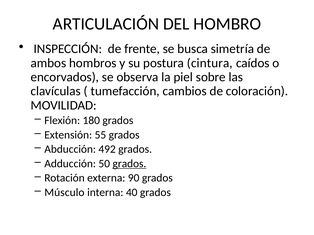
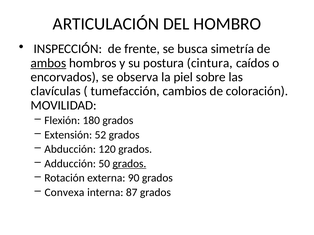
ambos underline: none -> present
55: 55 -> 52
492: 492 -> 120
Músculo: Músculo -> Convexa
40: 40 -> 87
